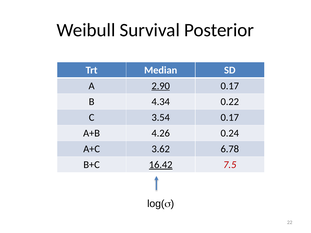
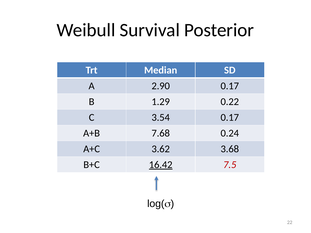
2.90 underline: present -> none
4.34: 4.34 -> 1.29
4.26: 4.26 -> 7.68
6.78: 6.78 -> 3.68
